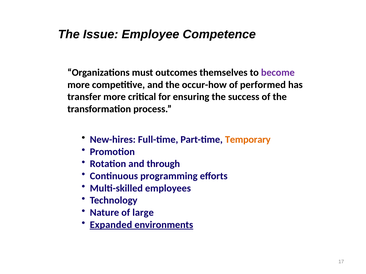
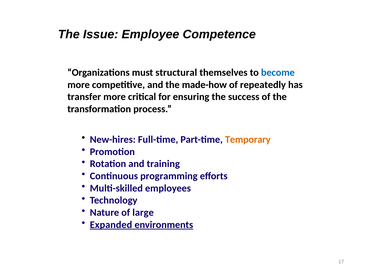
outcomes: outcomes -> structural
become colour: purple -> blue
occur-how: occur-how -> made-how
performed: performed -> repeatedly
through: through -> training
